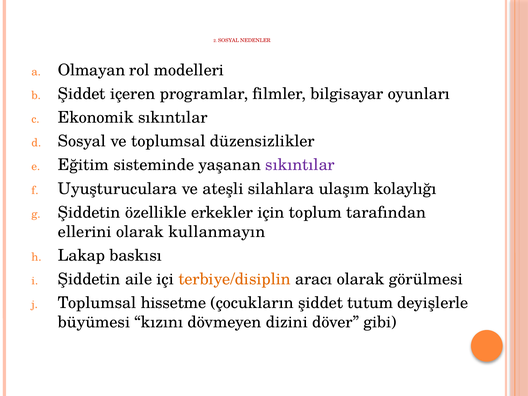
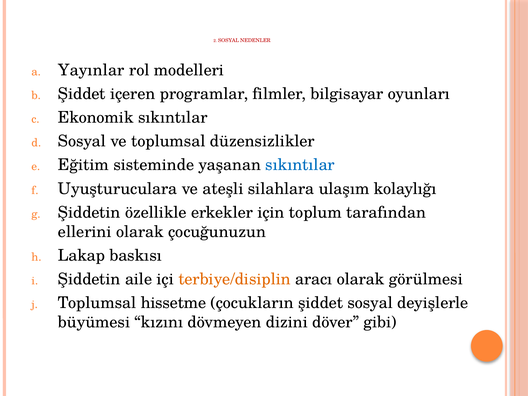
Olmayan: Olmayan -> Yayınlar
sıkıntılar at (300, 165) colour: purple -> blue
kullanmayın: kullanmayın -> çocuğunuzun
şiddet tutum: tutum -> sosyal
